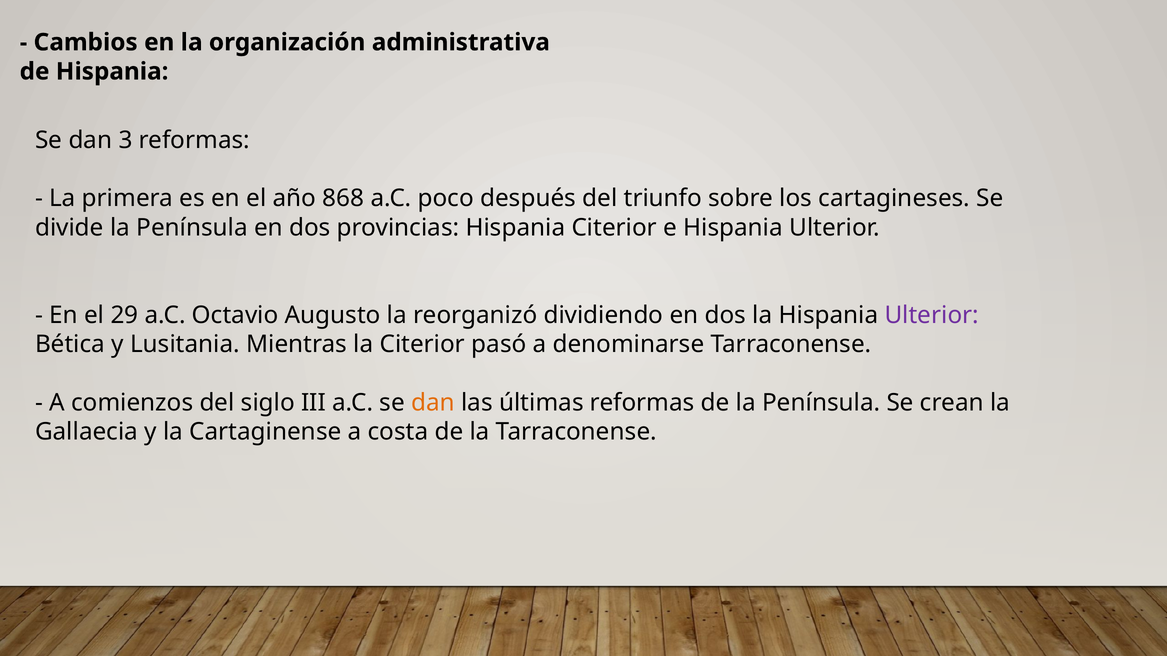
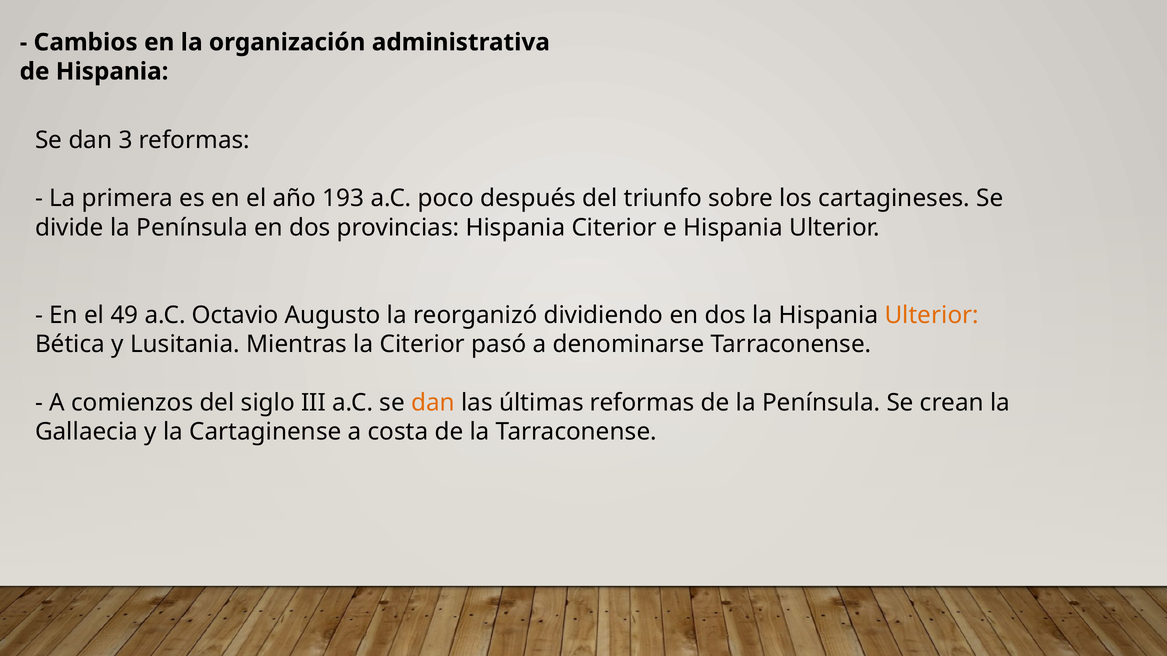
868: 868 -> 193
29: 29 -> 49
Ulterior at (932, 315) colour: purple -> orange
